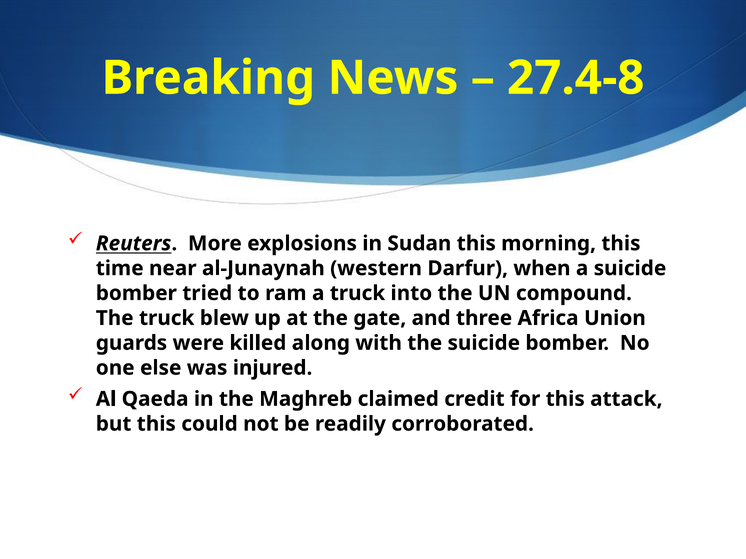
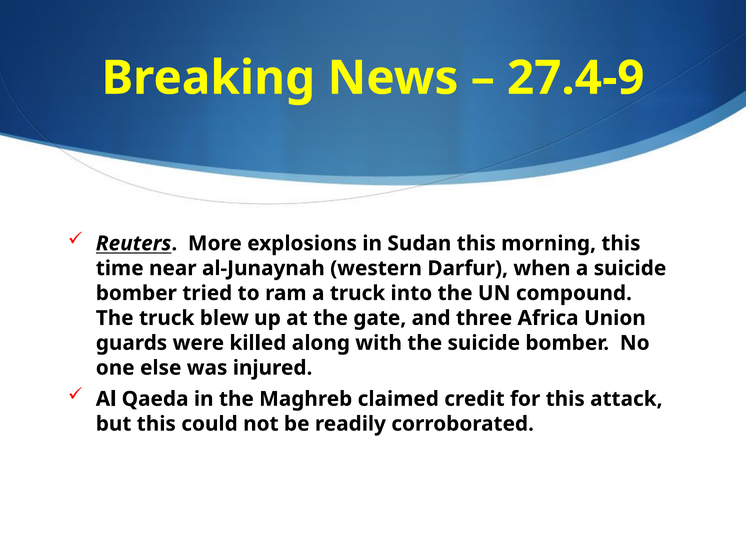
27.4-8: 27.4-8 -> 27.4-9
